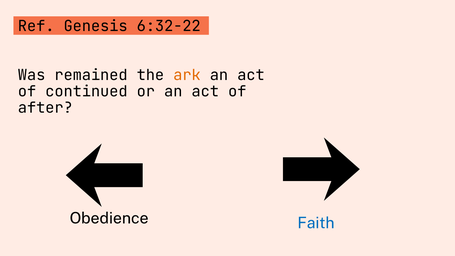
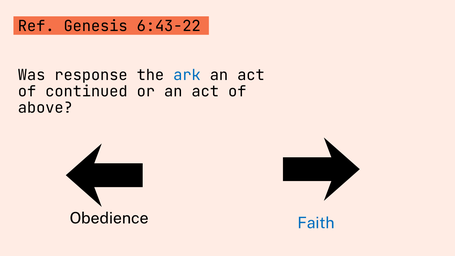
6:32-22: 6:32-22 -> 6:43-22
remained: remained -> response
ark colour: orange -> blue
after: after -> above
